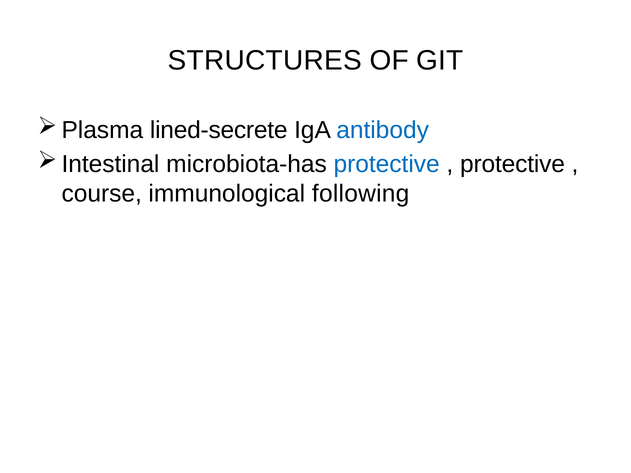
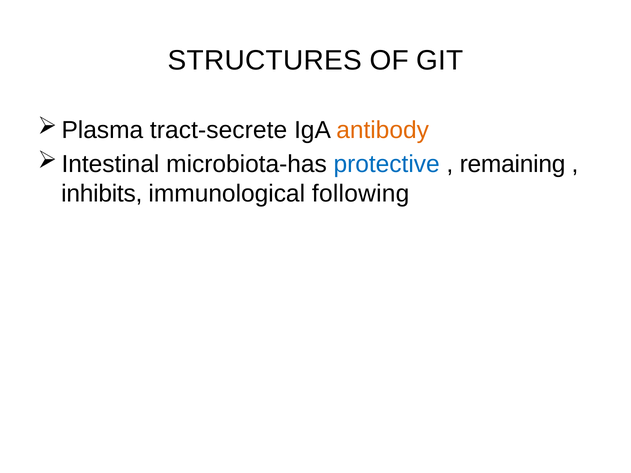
lined-secrete: lined-secrete -> tract-secrete
antibody colour: blue -> orange
protective at (513, 164): protective -> remaining
course: course -> inhibits
